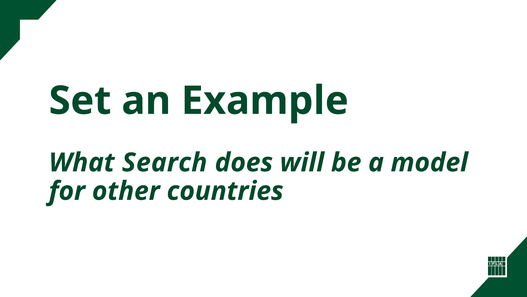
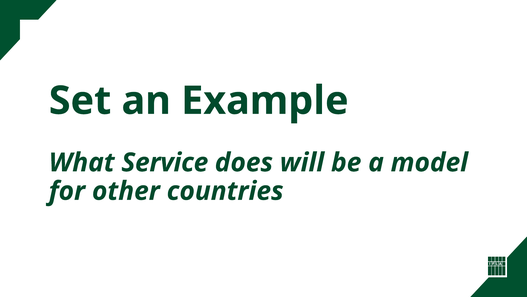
Search: Search -> Service
